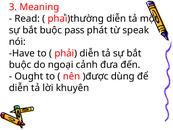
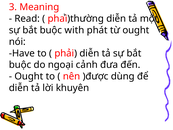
pass: pass -> with
từ speak: speak -> ought
